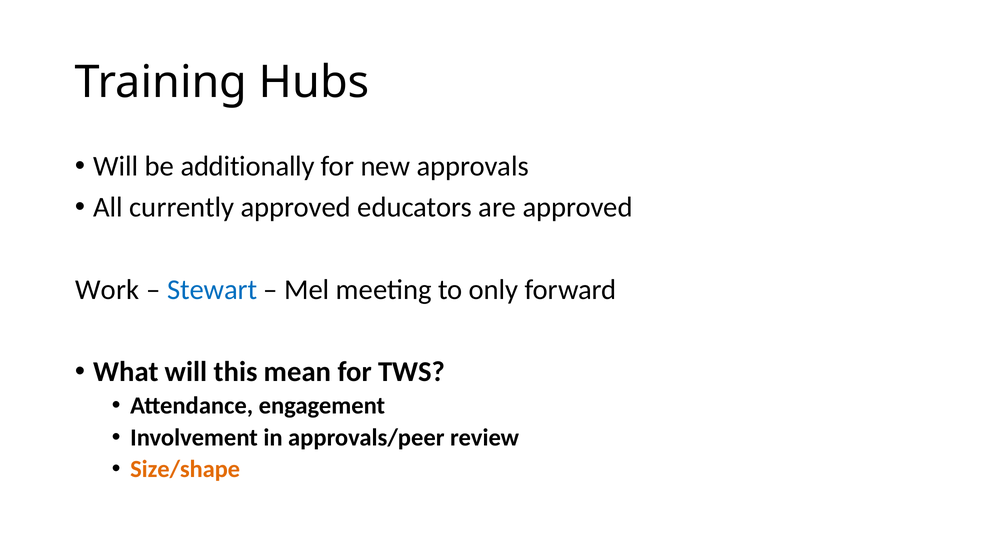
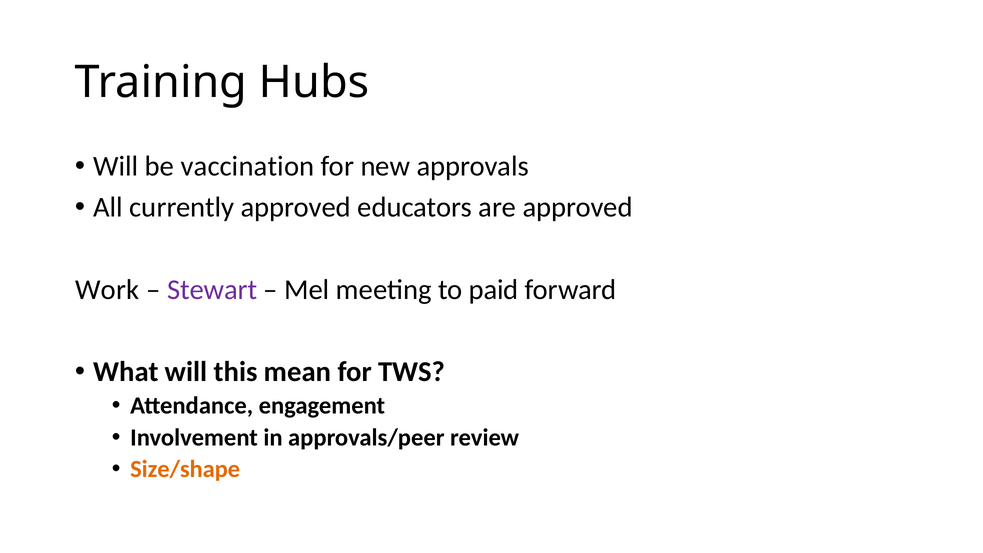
additionally: additionally -> vaccination
Stewart colour: blue -> purple
only: only -> paid
